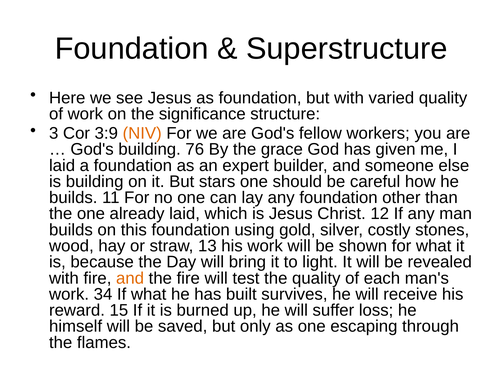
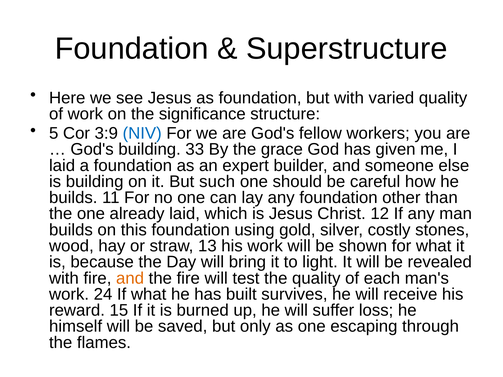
3: 3 -> 5
NIV colour: orange -> blue
76: 76 -> 33
stars: stars -> such
34: 34 -> 24
